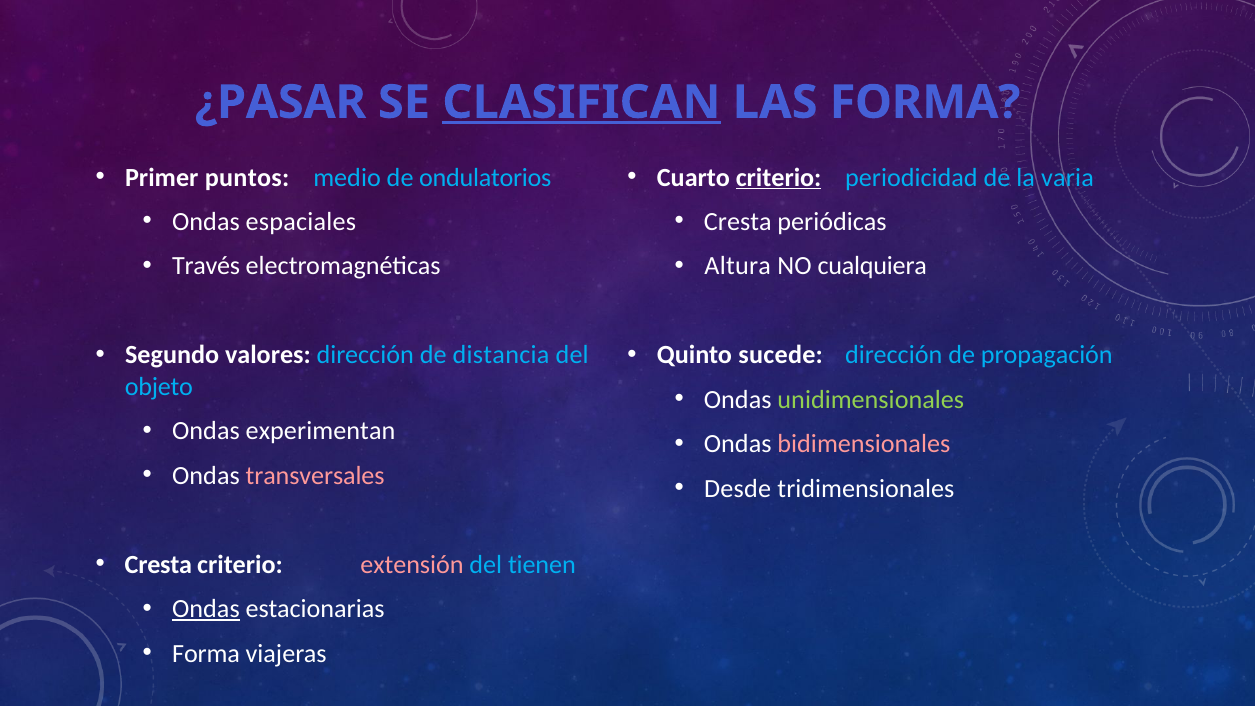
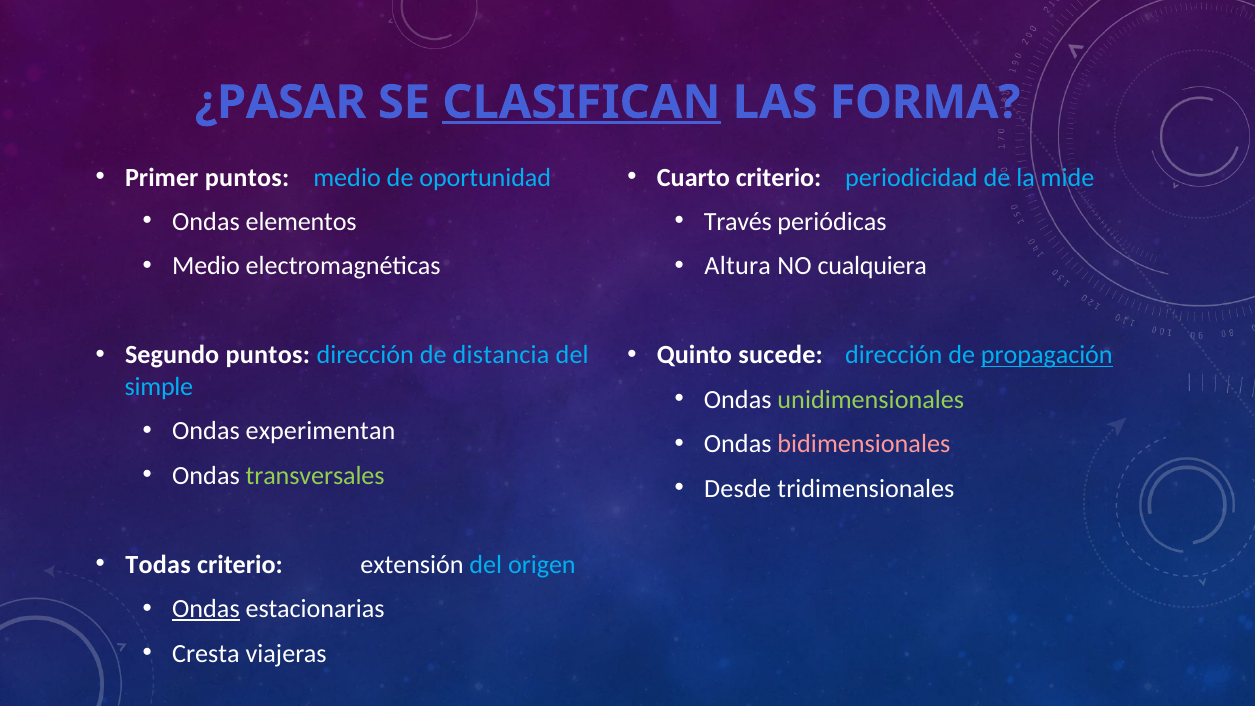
ondulatorios: ondulatorios -> oportunidad
criterio at (779, 177) underline: present -> none
varia: varia -> mide
espaciales: espaciales -> elementos
Cresta at (738, 222): Cresta -> Través
Través at (206, 266): Través -> Medio
Segundo valores: valores -> puntos
propagación underline: none -> present
objeto: objeto -> simple
transversales colour: pink -> light green
Cresta at (158, 564): Cresta -> Todas
extensión colour: pink -> white
tienen: tienen -> origen
Forma at (206, 653): Forma -> Cresta
